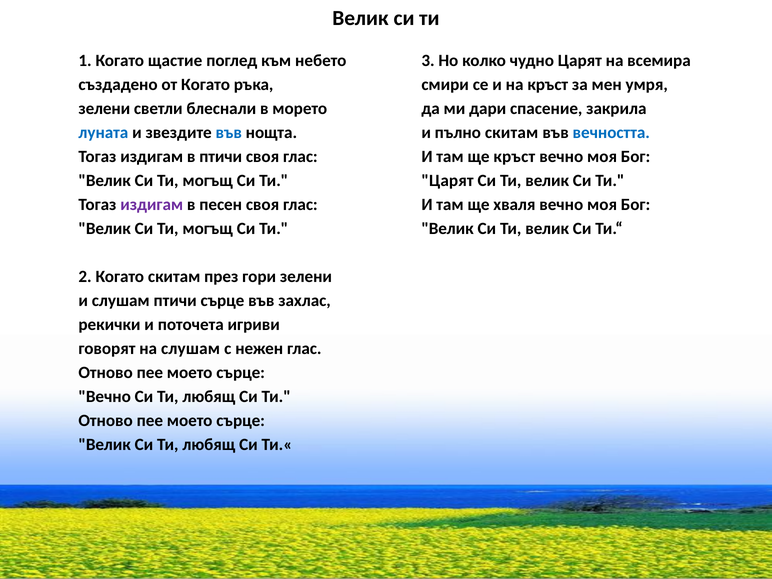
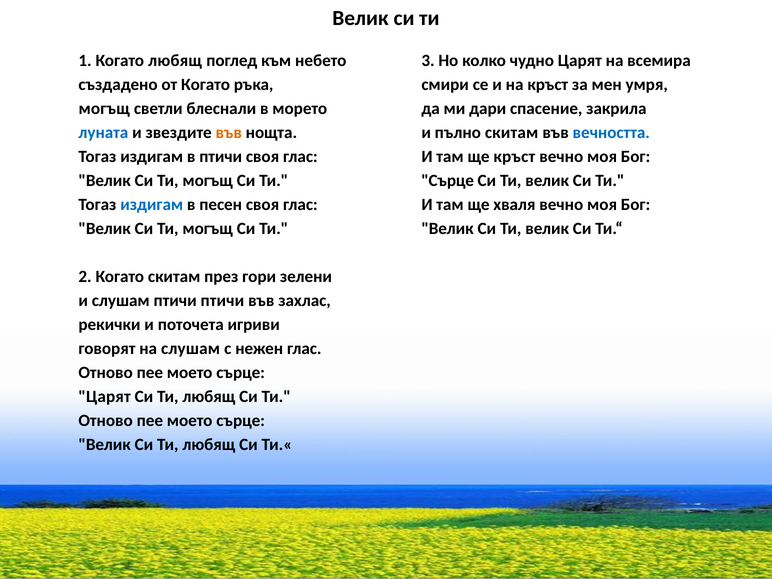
Когато щастие: щастие -> любящ
зелени at (104, 108): зелени -> могъщ
във at (229, 132) colour: blue -> orange
Царят at (447, 180): Царят -> Сърце
издигам at (152, 204) colour: purple -> blue
птичи сърце: сърце -> птичи
Вечно at (105, 397): Вечно -> Царят
